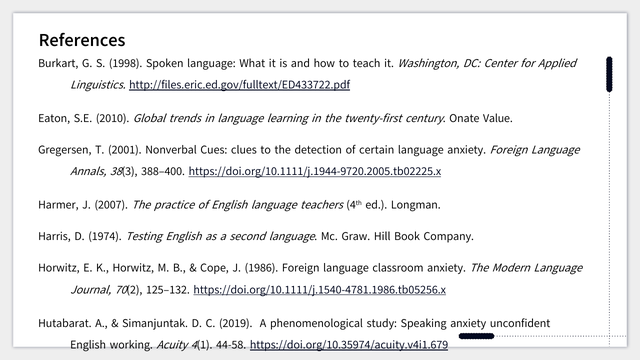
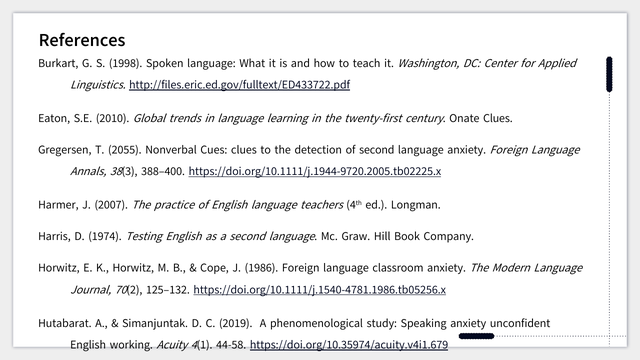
Onate Value: Value -> Clues
2001: 2001 -> 2055
of certain: certain -> second
